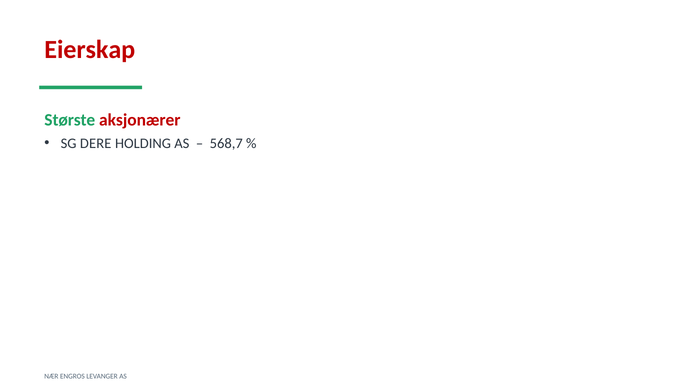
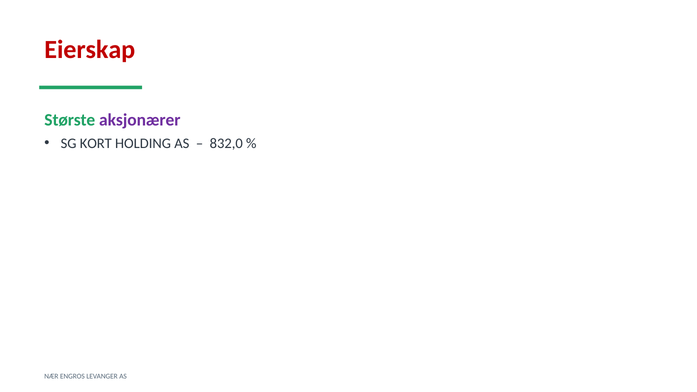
aksjonærer colour: red -> purple
DERE: DERE -> KORT
568,7: 568,7 -> 832,0
